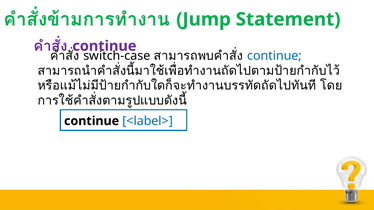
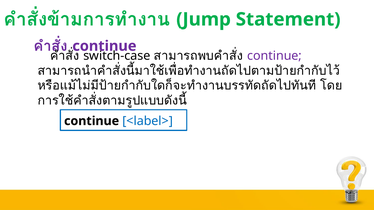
continue at (274, 56) colour: blue -> purple
